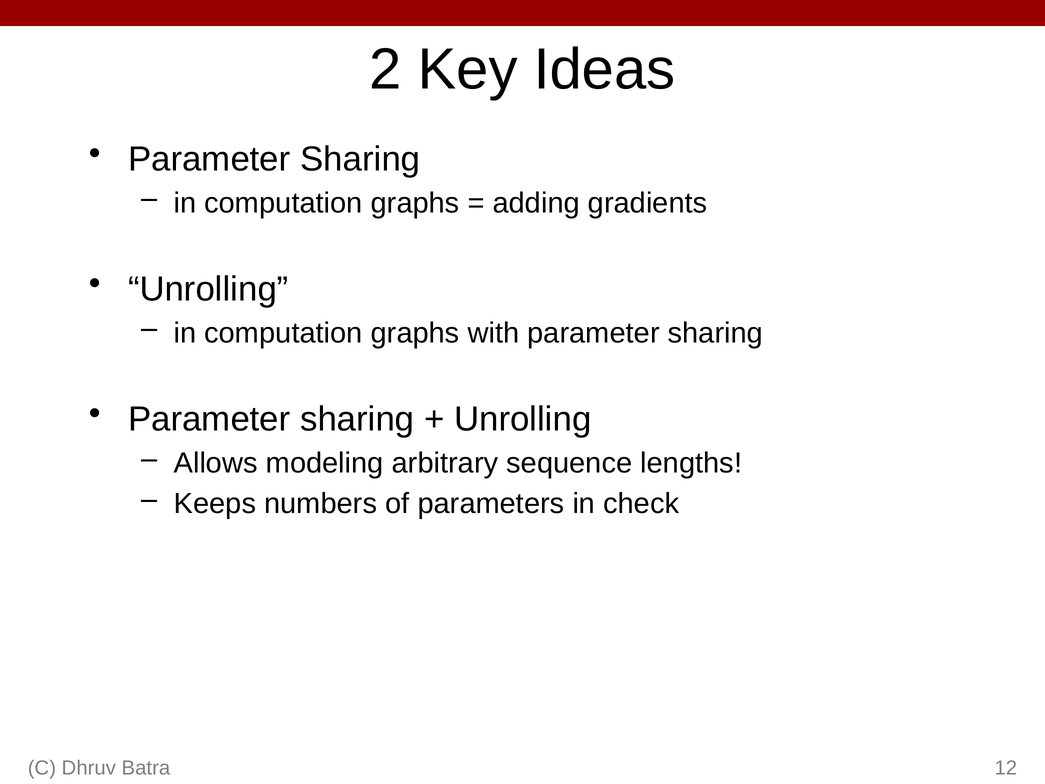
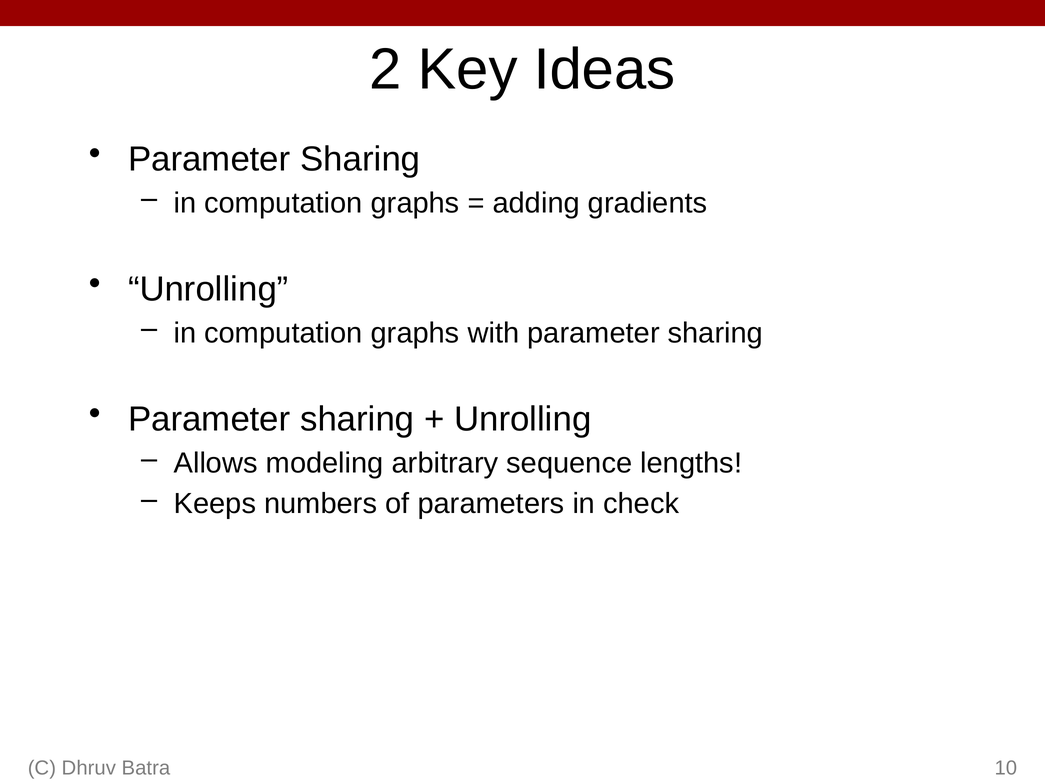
12: 12 -> 10
